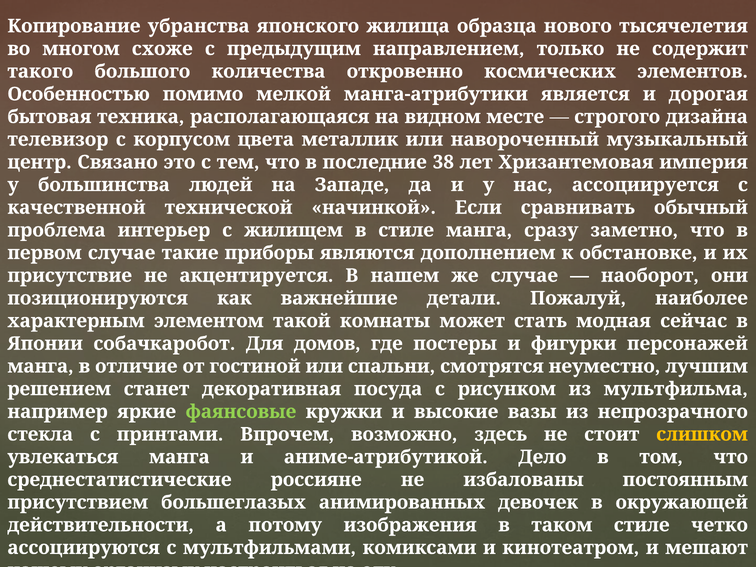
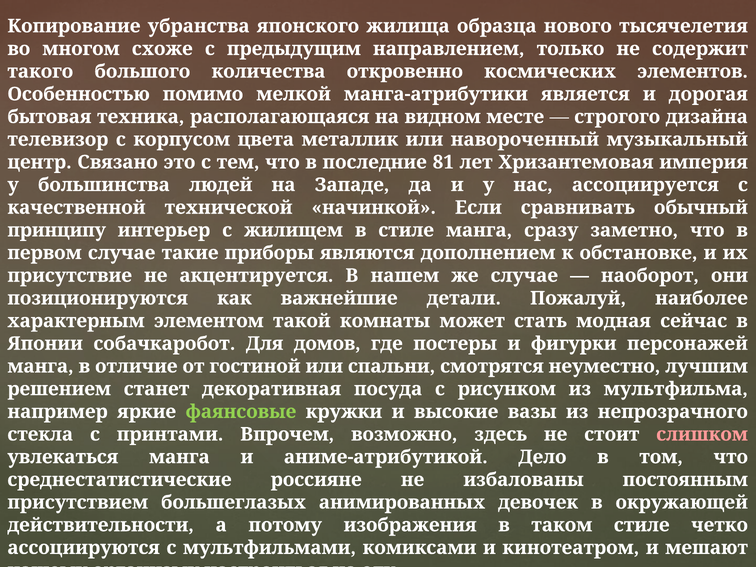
38: 38 -> 81
проблема: проблема -> принципу
слишком colour: yellow -> pink
